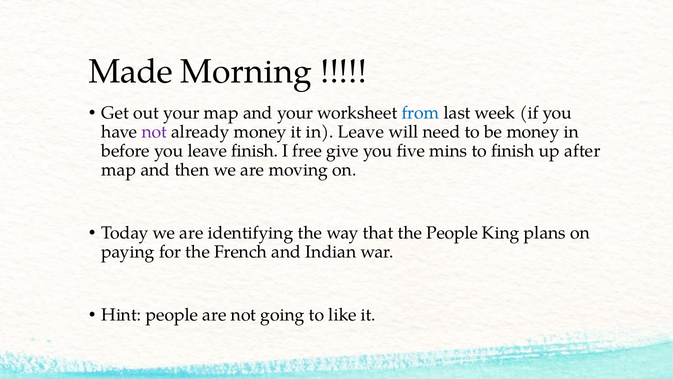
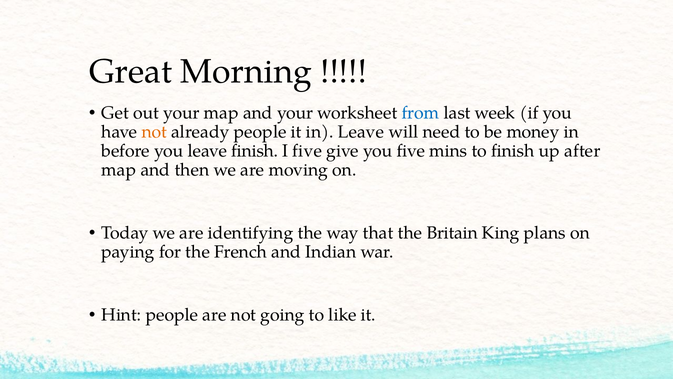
Made: Made -> Great
not at (154, 132) colour: purple -> orange
already money: money -> people
I free: free -> five
the People: People -> Britain
